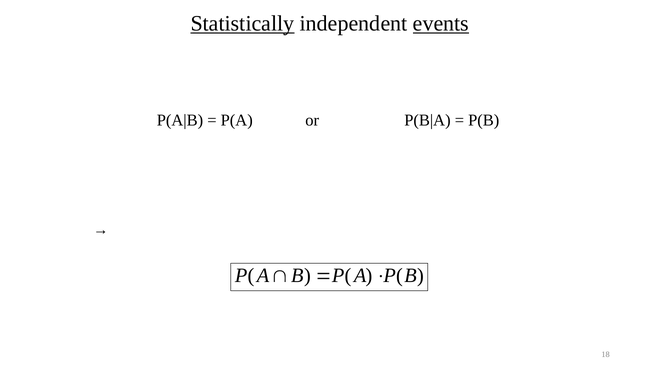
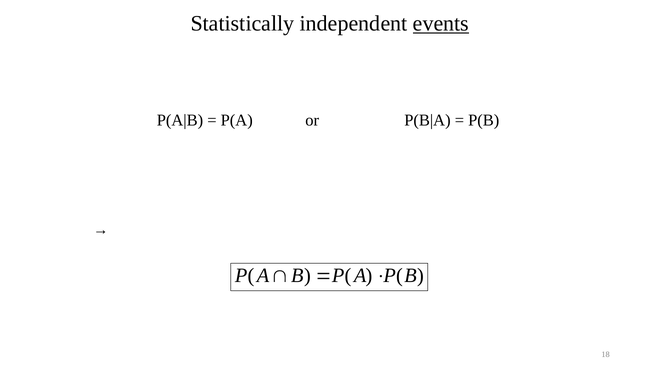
Statistically underline: present -> none
